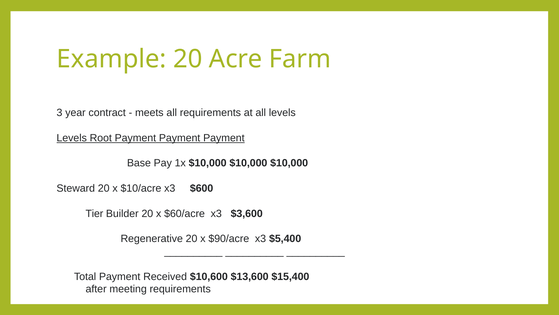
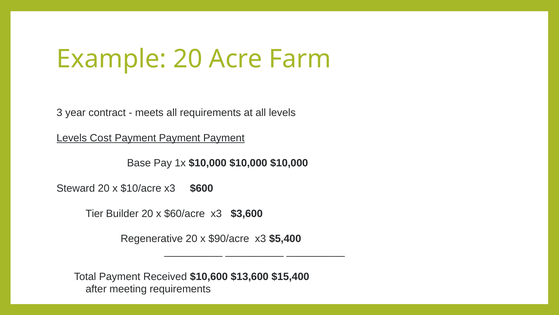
Root: Root -> Cost
